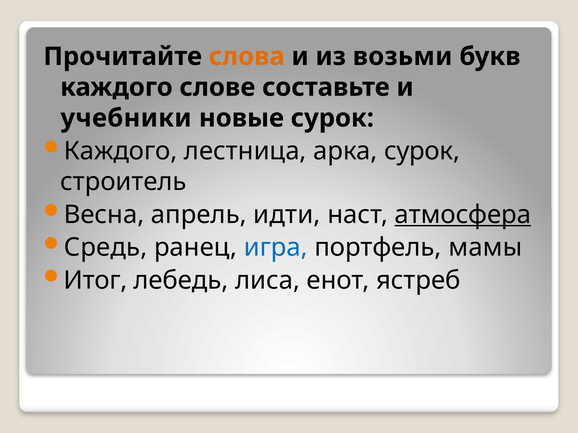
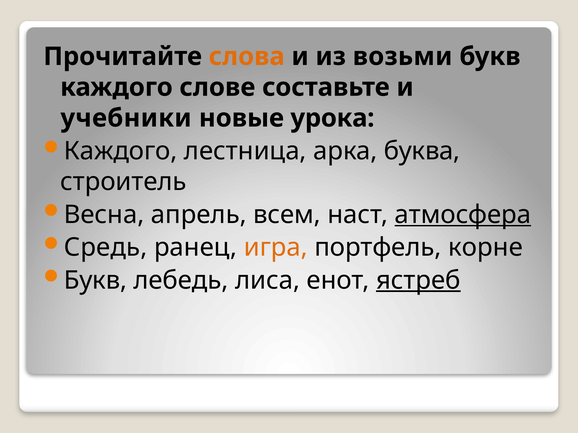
новые сурок: сурок -> урока
арка сурок: сурок -> буква
идти: идти -> всем
игра colour: blue -> orange
мамы: мамы -> корне
Итог at (95, 281): Итог -> Букв
ястреб underline: none -> present
